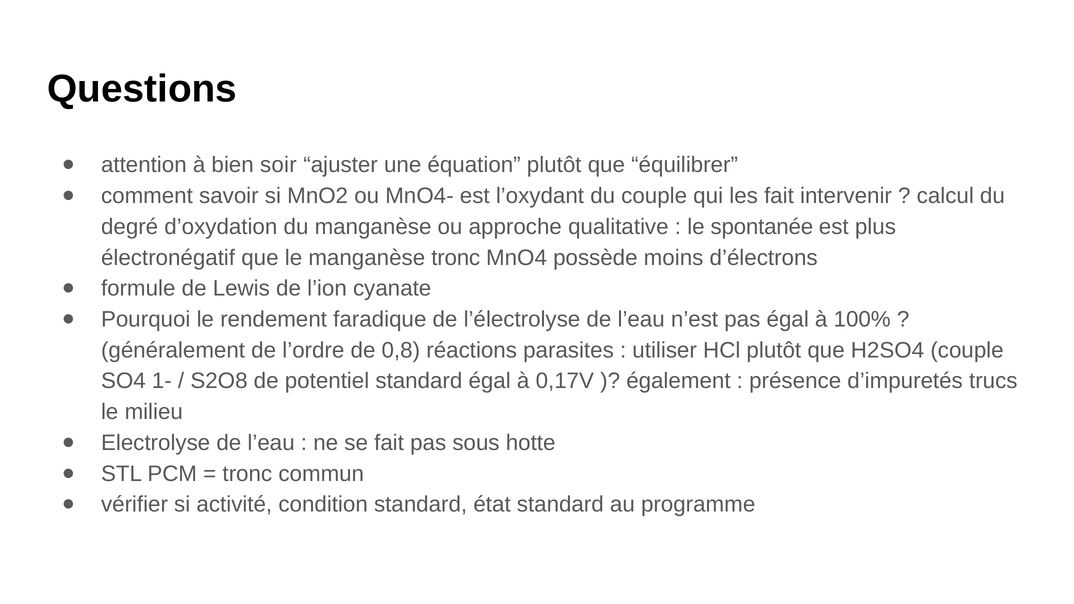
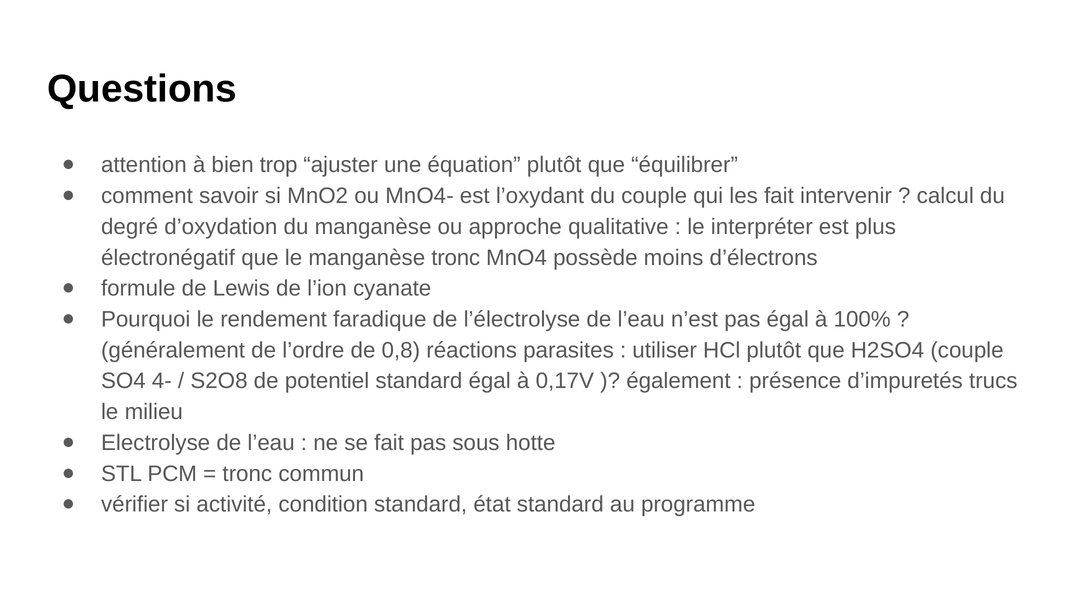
soir: soir -> trop
spontanée: spontanée -> interpréter
1-: 1- -> 4-
